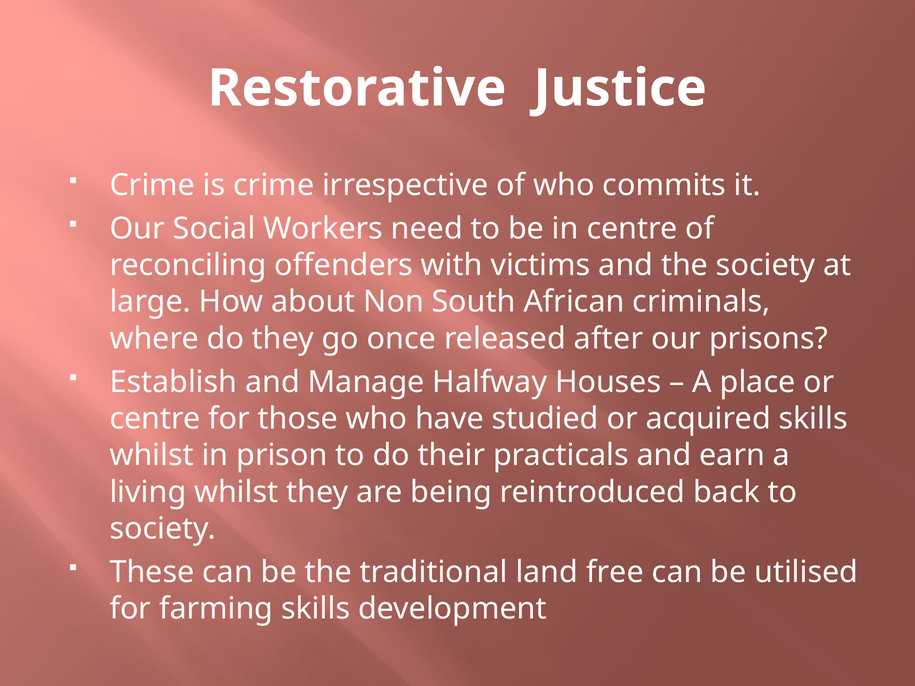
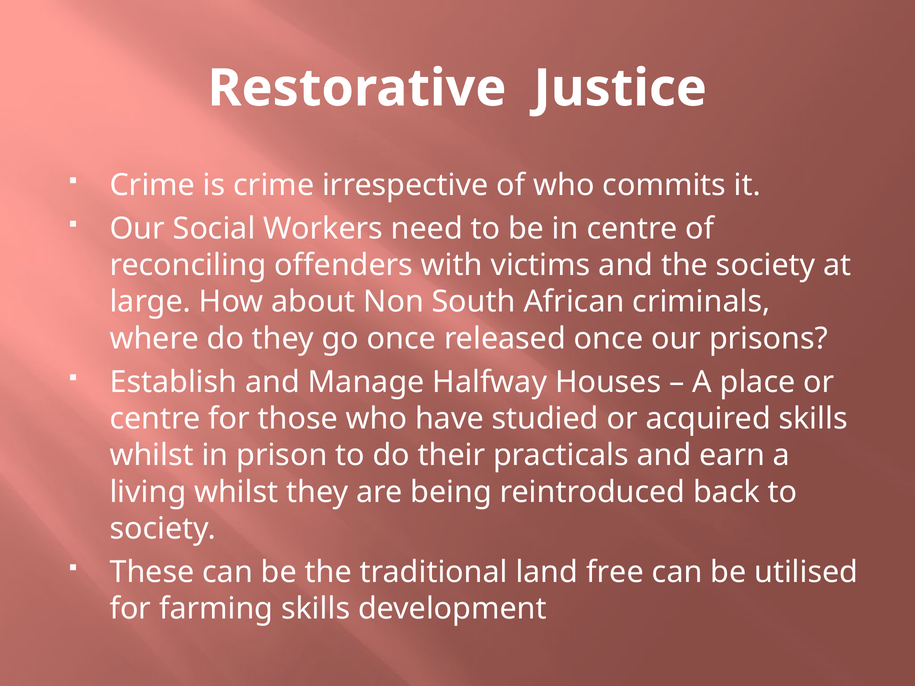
released after: after -> once
